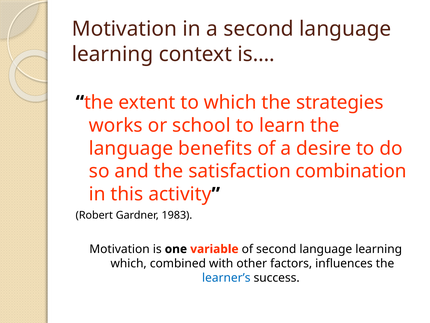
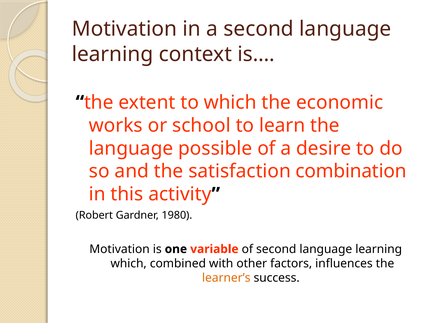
strategies: strategies -> economic
benefits: benefits -> possible
1983: 1983 -> 1980
learner’s colour: blue -> orange
